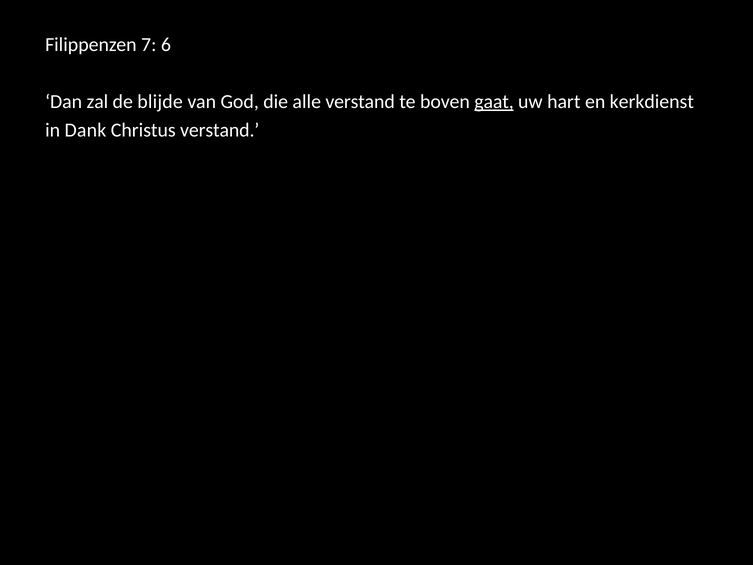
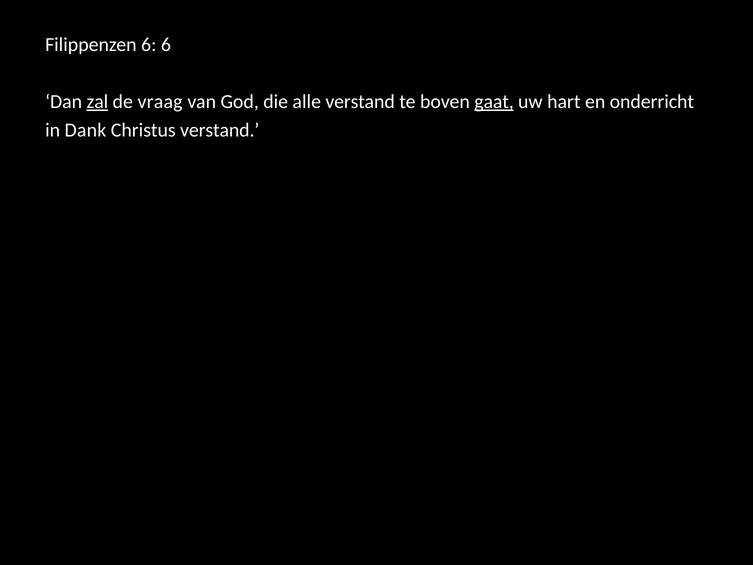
Filippenzen 7: 7 -> 6
zal underline: none -> present
blijde: blijde -> vraag
kerkdienst: kerkdienst -> onderricht
